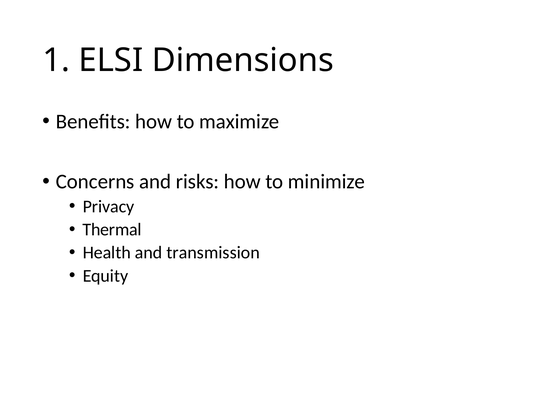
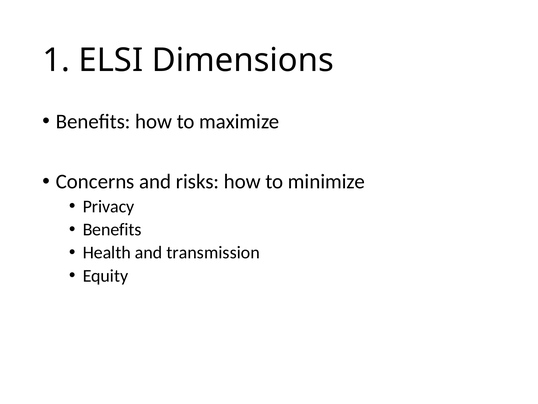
Thermal at (112, 229): Thermal -> Benefits
